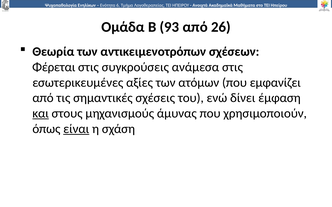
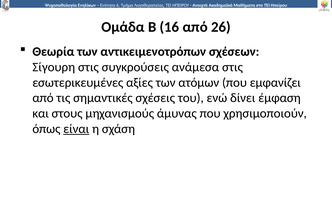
93: 93 -> 16
Φέρεται: Φέρεται -> Σίγουρη
και underline: present -> none
